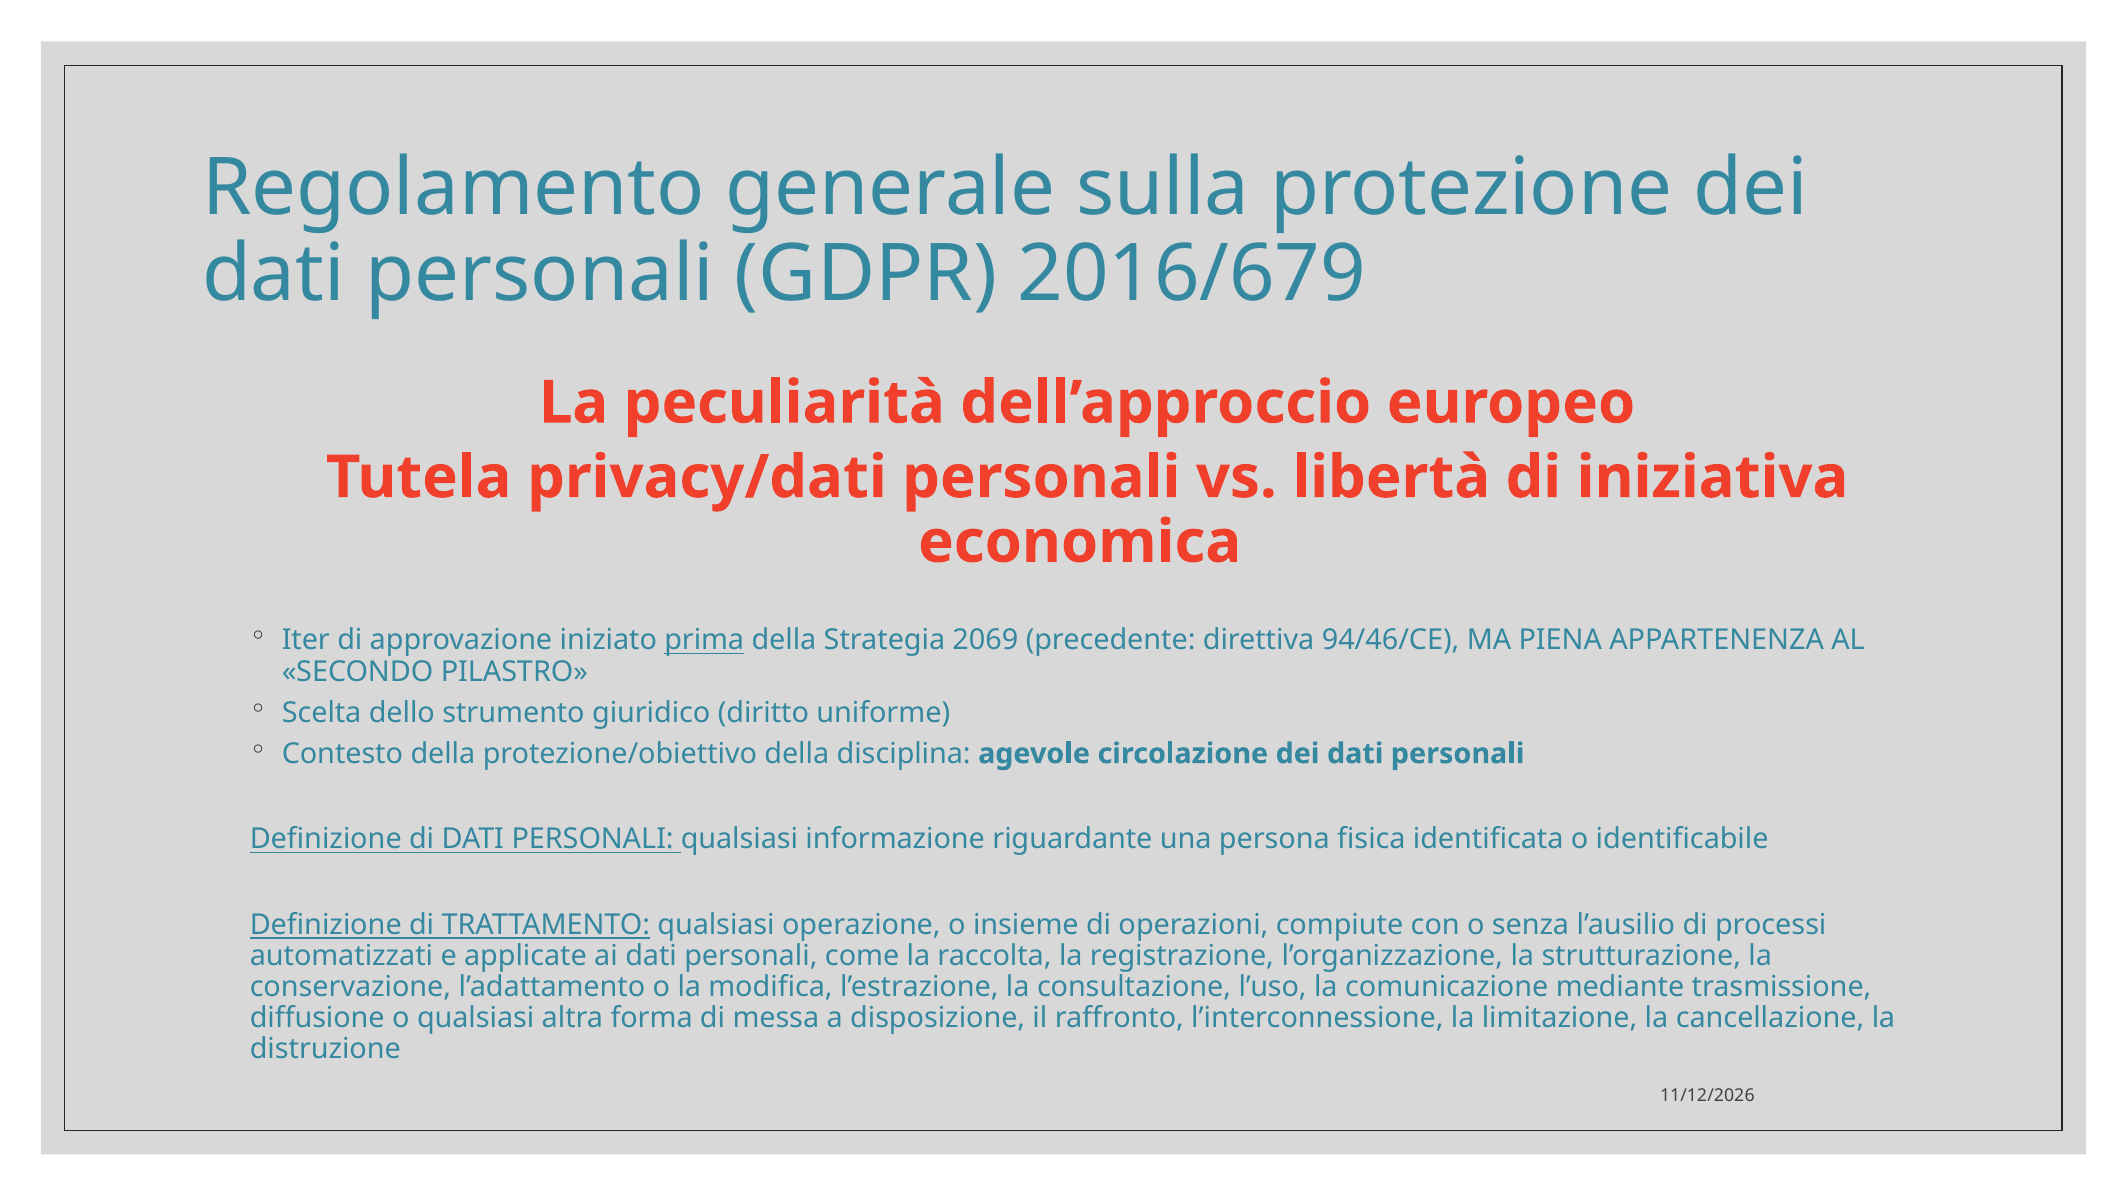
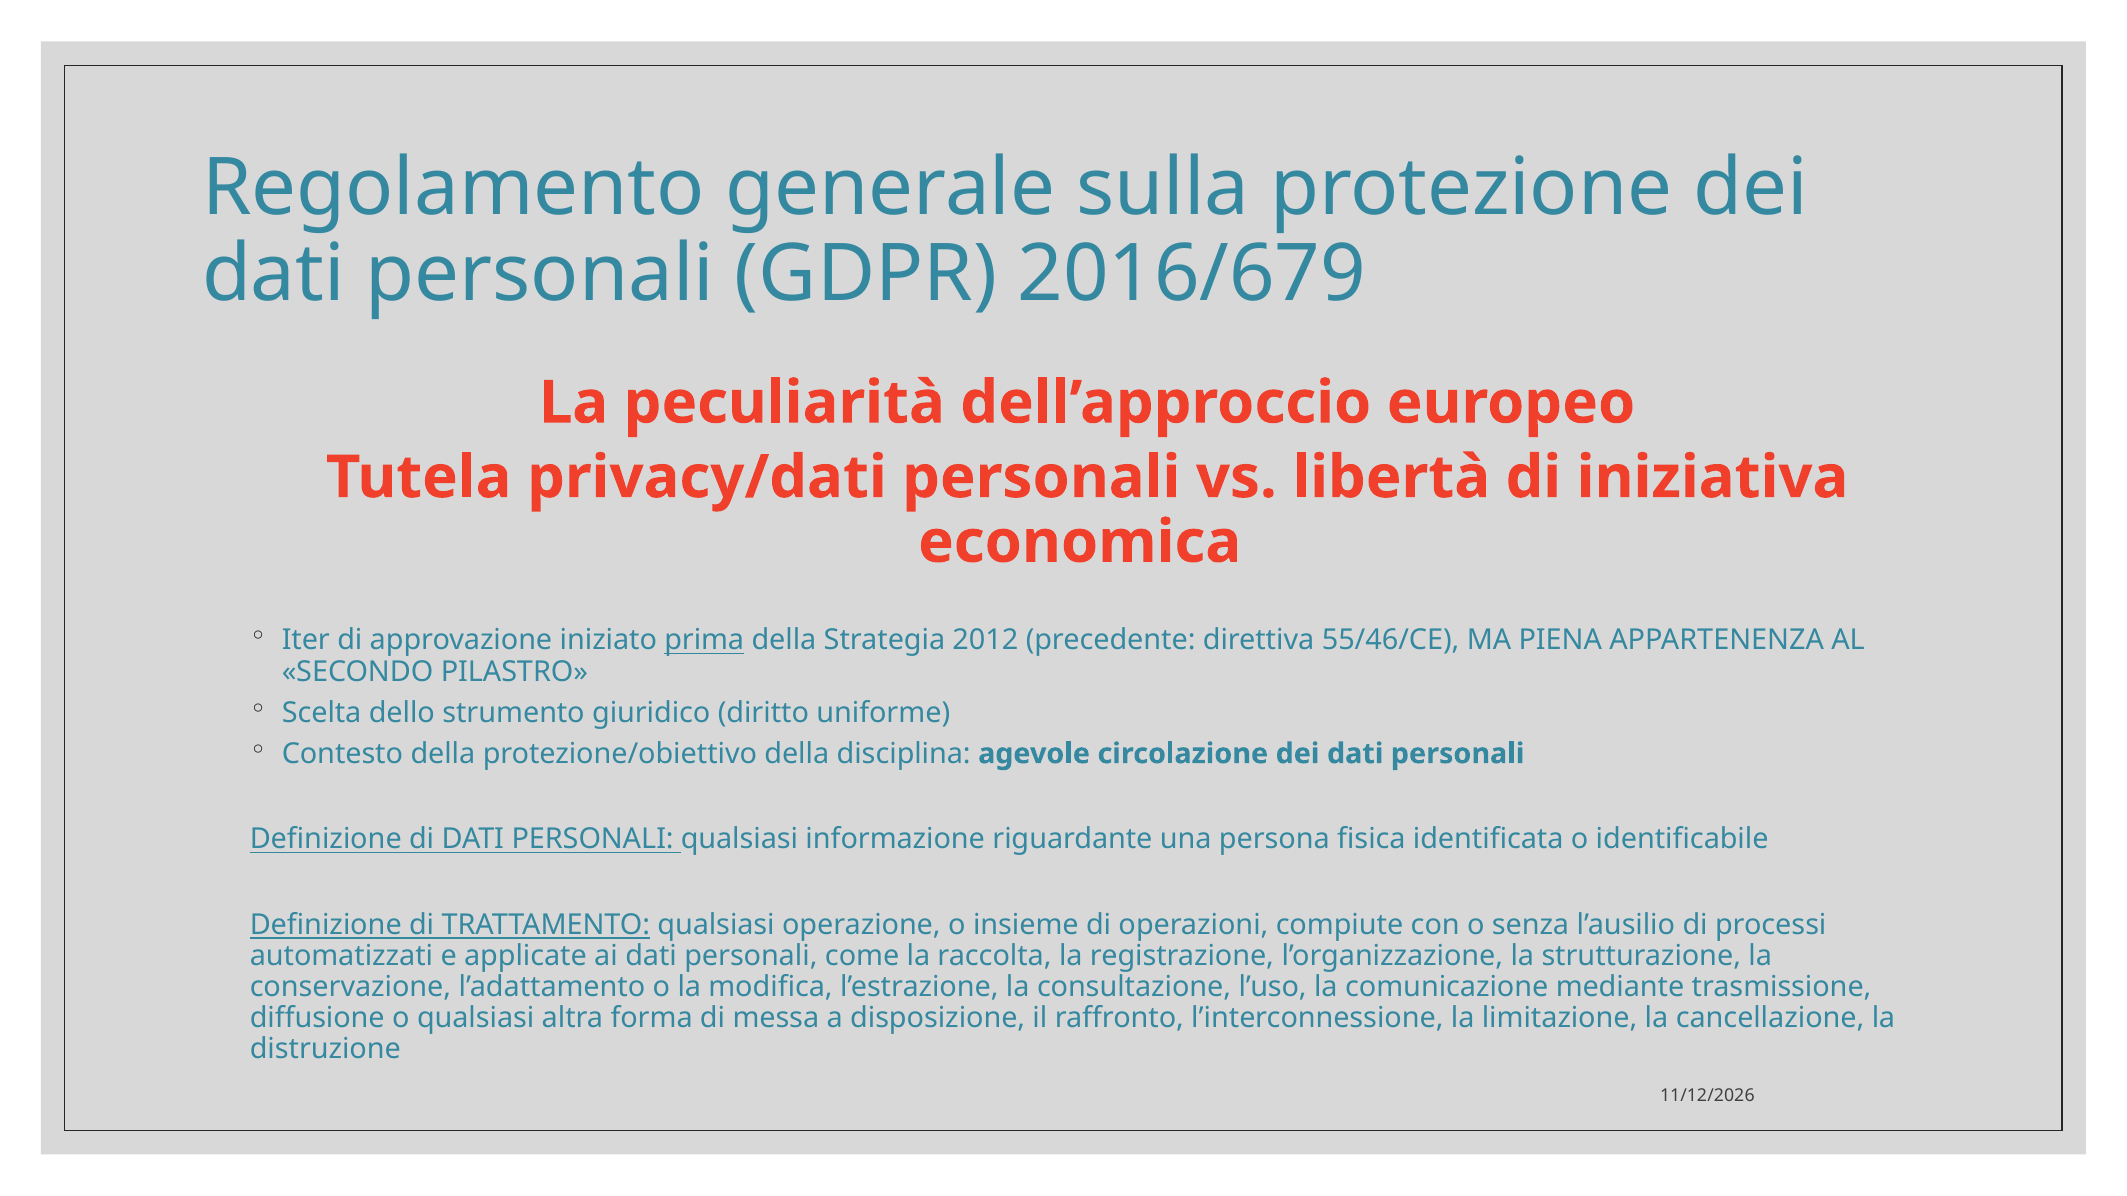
2069: 2069 -> 2012
94/46/CE: 94/46/CE -> 55/46/CE
